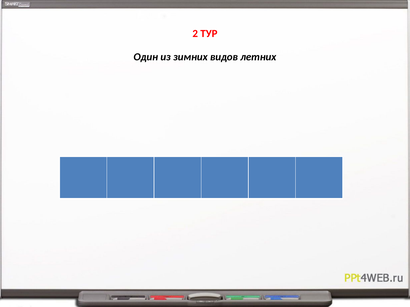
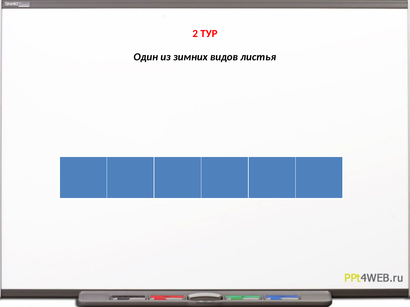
летних: летних -> листья
